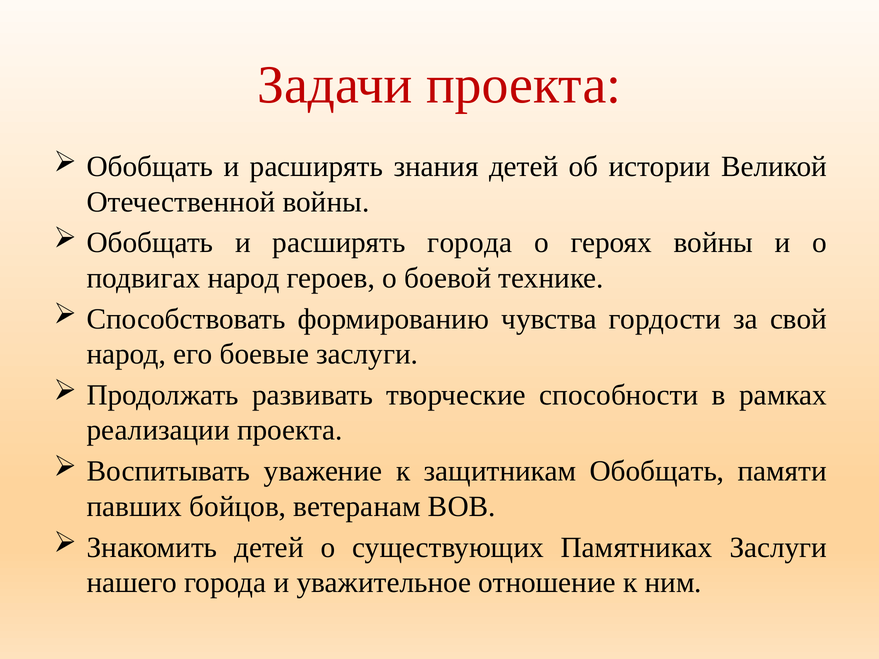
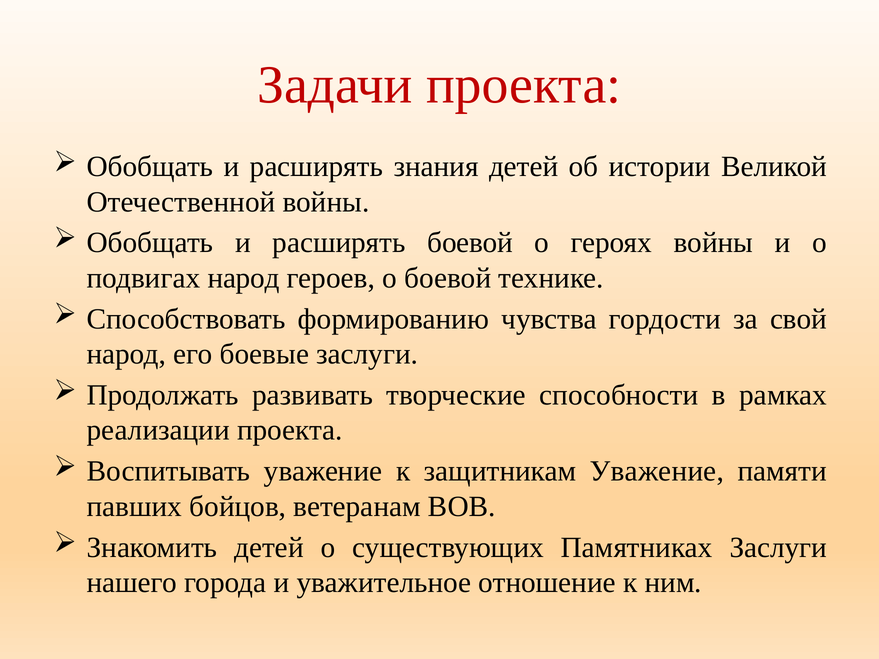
расширять города: города -> боевой
защитникам Обобщать: Обобщать -> Уважение
